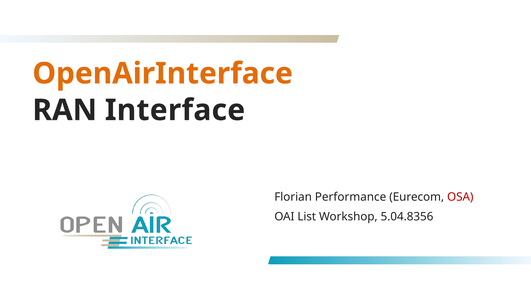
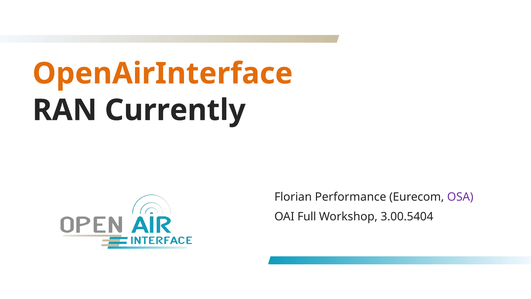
Interface: Interface -> Currently
OSA colour: red -> purple
List: List -> Full
5.04.8356: 5.04.8356 -> 3.00.5404
